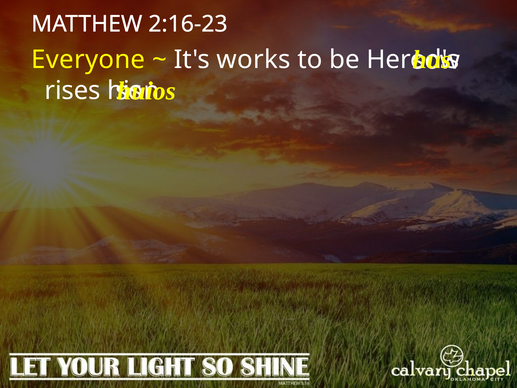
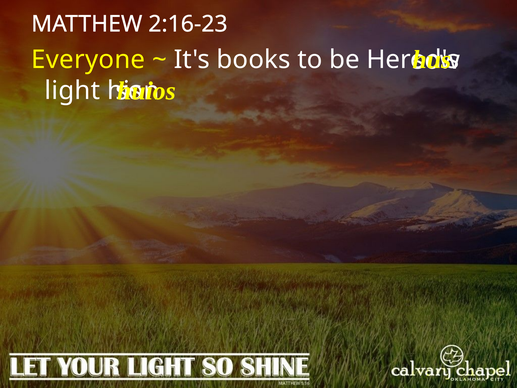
works: works -> books
rises: rises -> light
